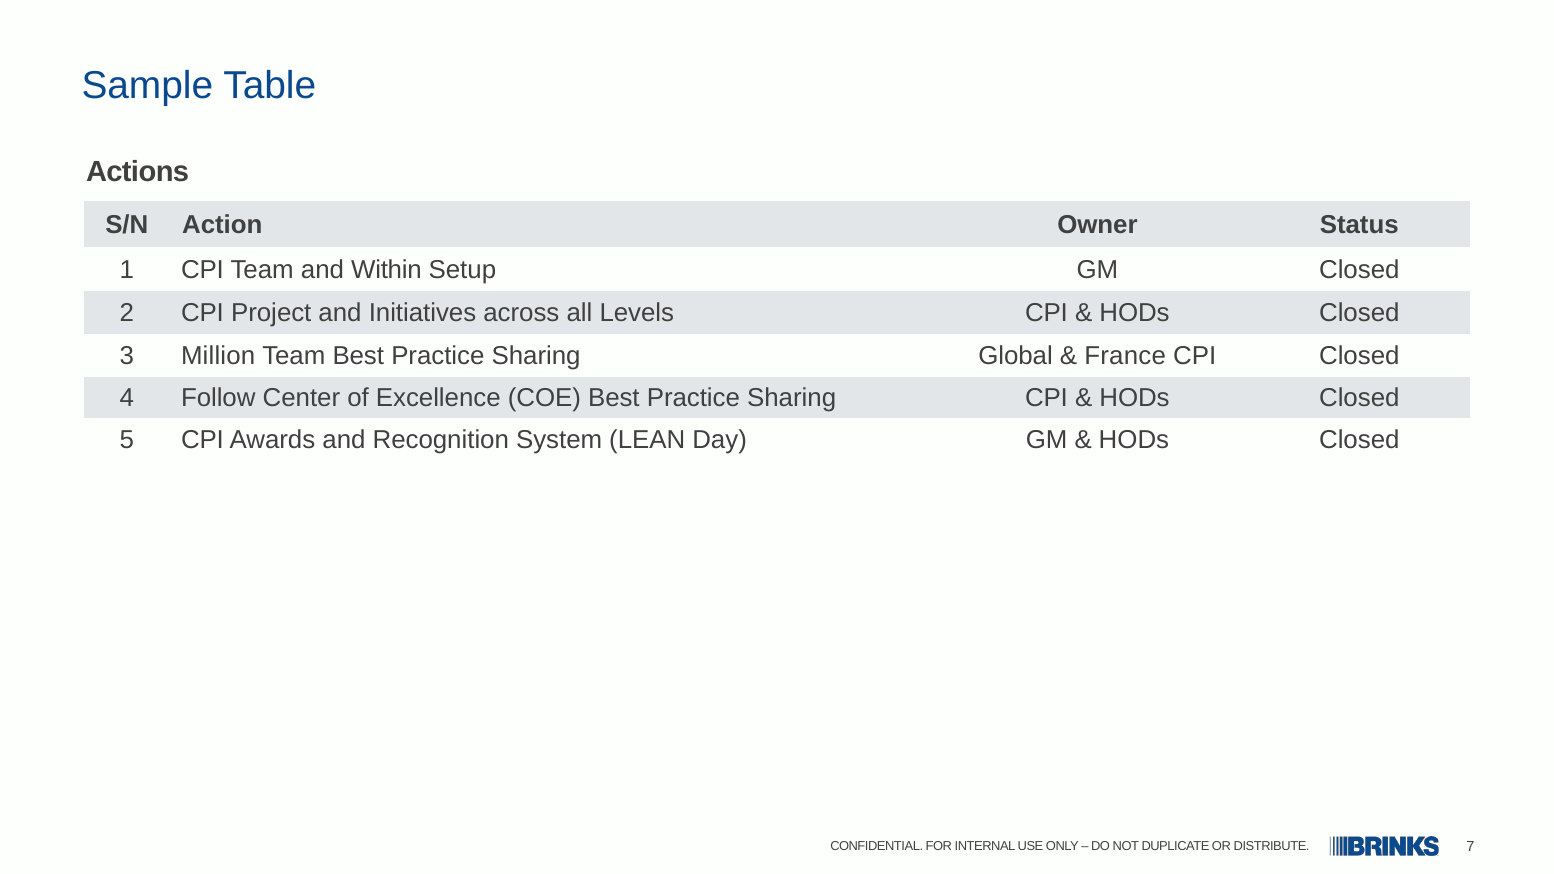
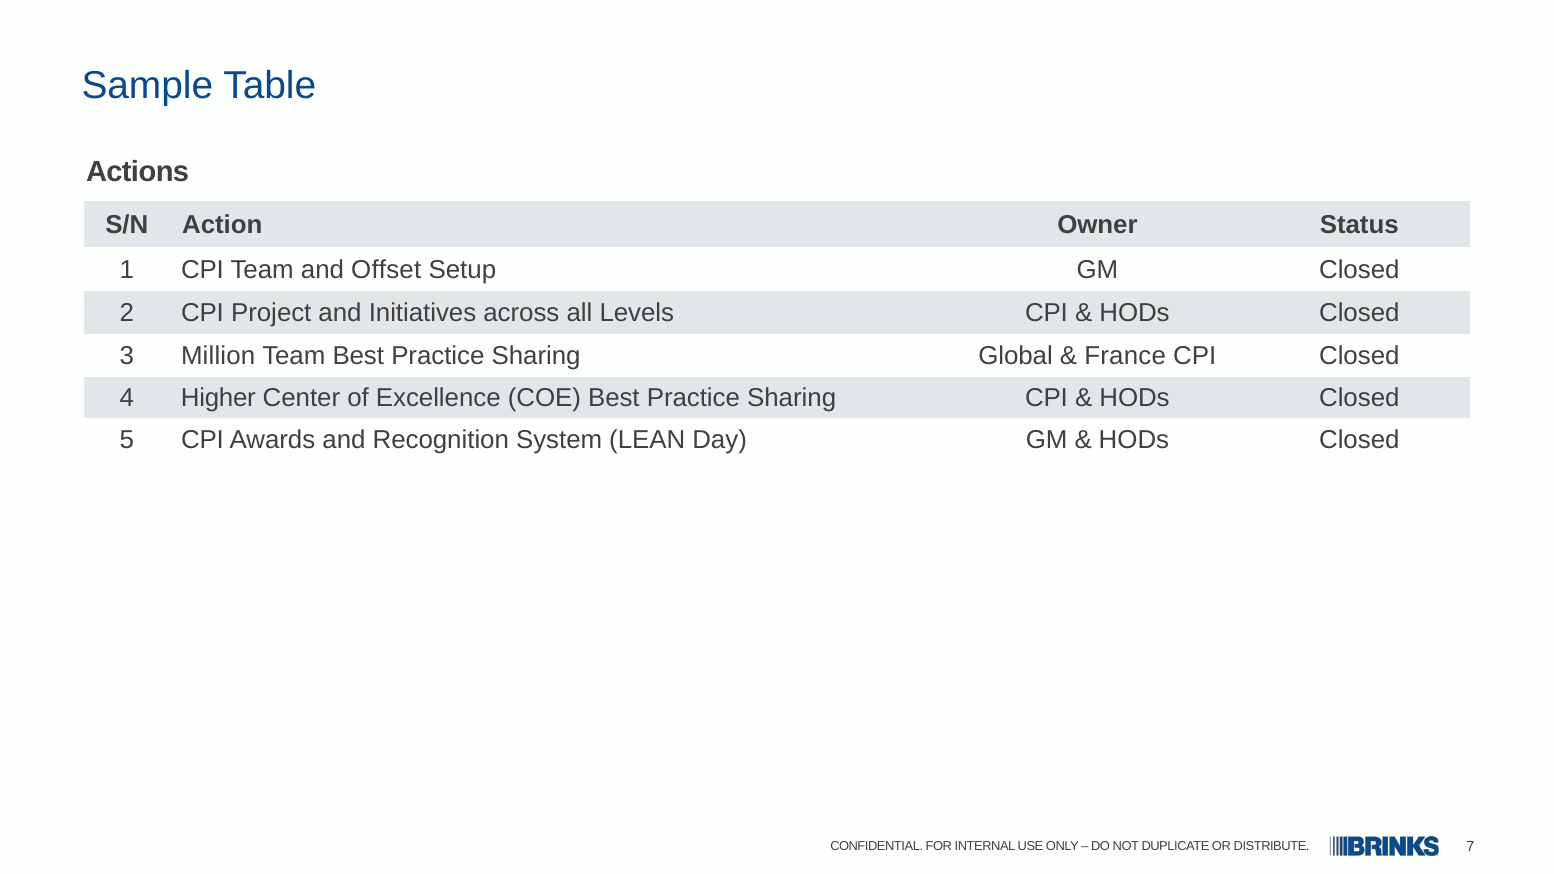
Within: Within -> Offset
Follow: Follow -> Higher
